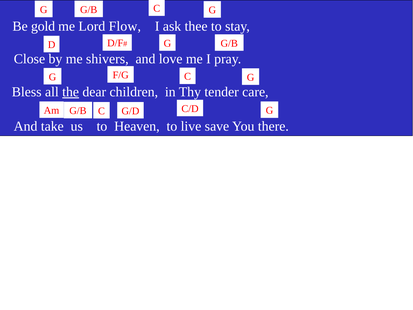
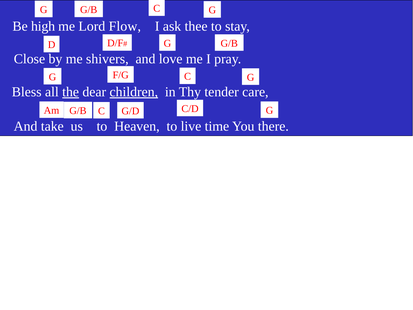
gold: gold -> high
children underline: none -> present
save: save -> time
